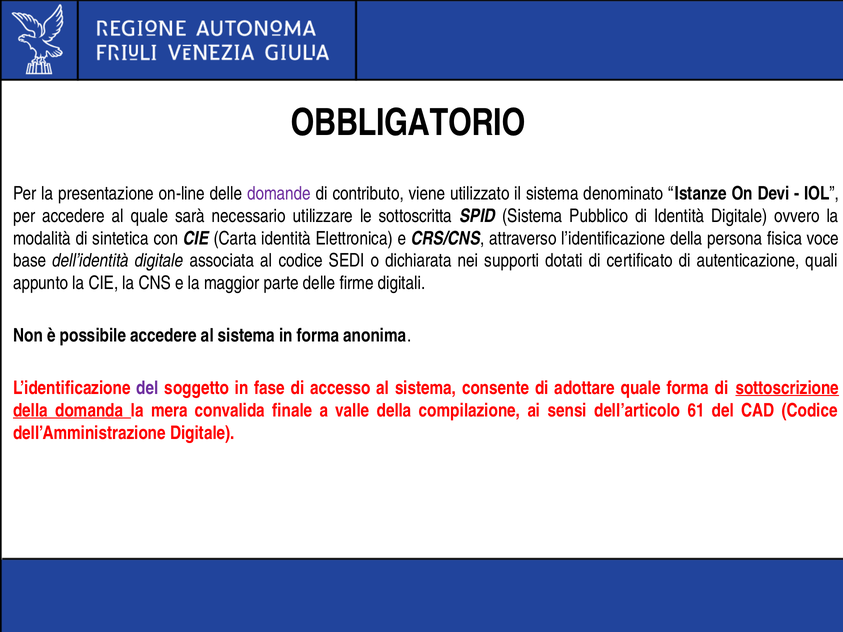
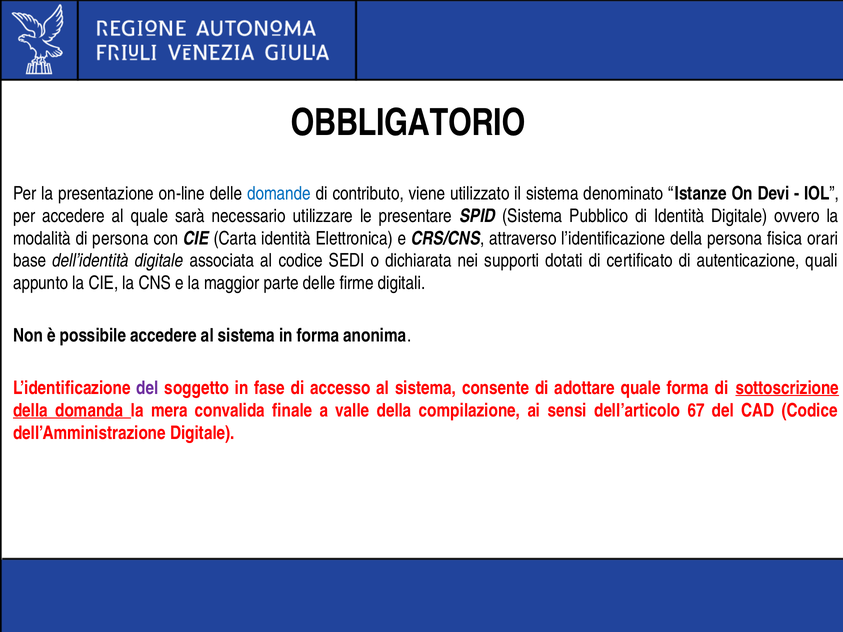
domande colour: purple -> blue
sottoscritta: sottoscritta -> presentare
di sintetica: sintetica -> persona
voce: voce -> orari
61: 61 -> 67
